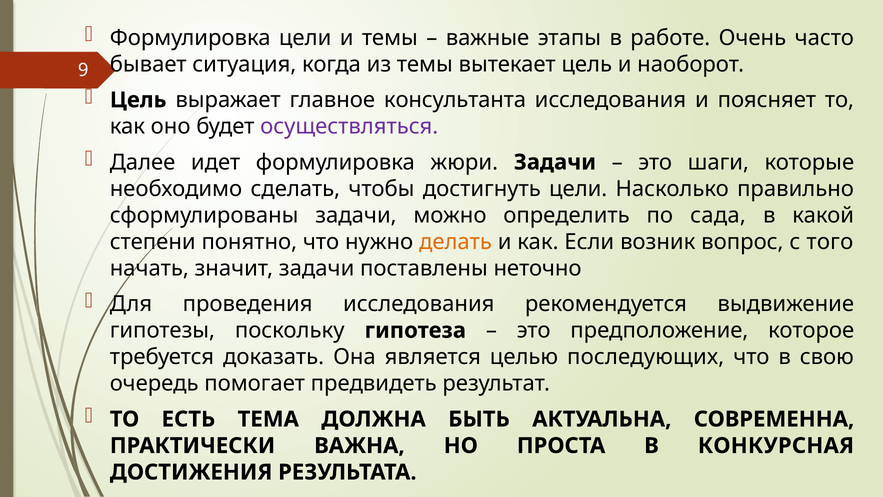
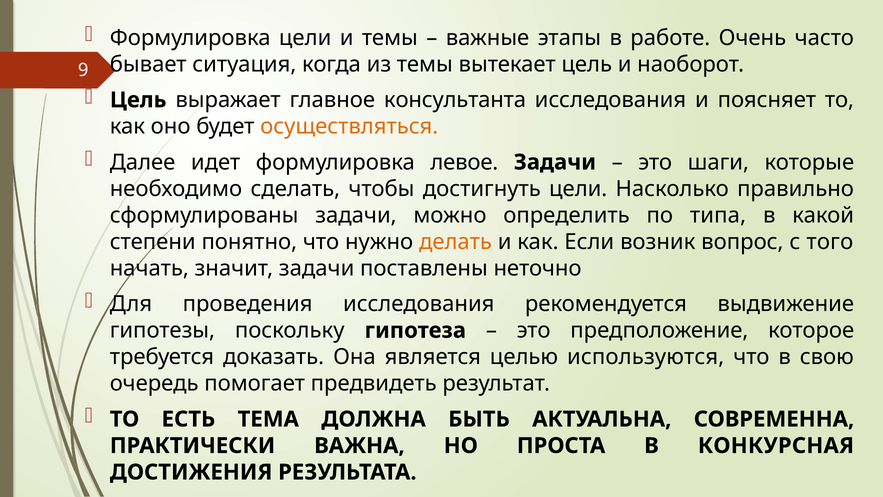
осуществляться colour: purple -> orange
жюри: жюри -> левое
сада: сада -> типа
последующих: последующих -> используются
